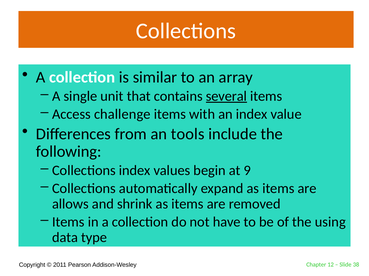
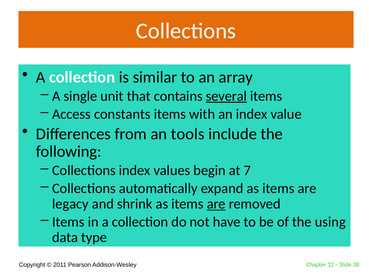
challenge: challenge -> constants
9: 9 -> 7
allows: allows -> legacy
are at (216, 205) underline: none -> present
